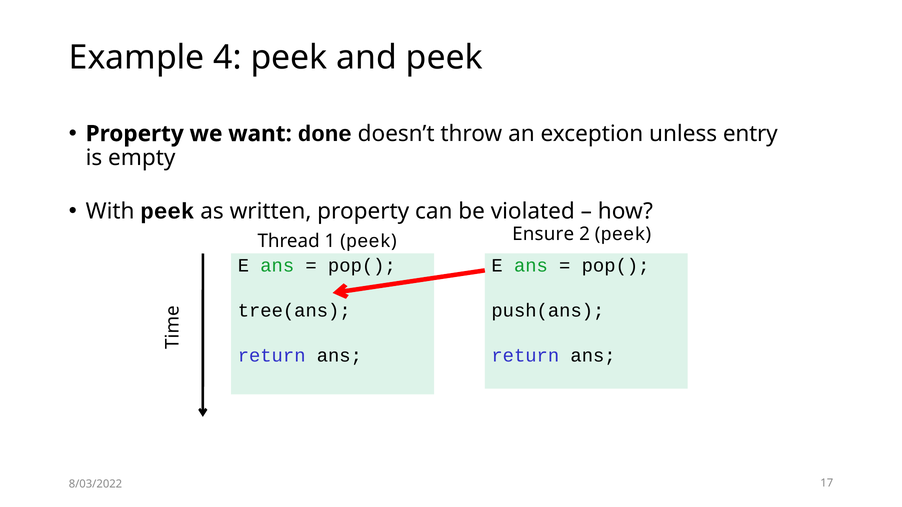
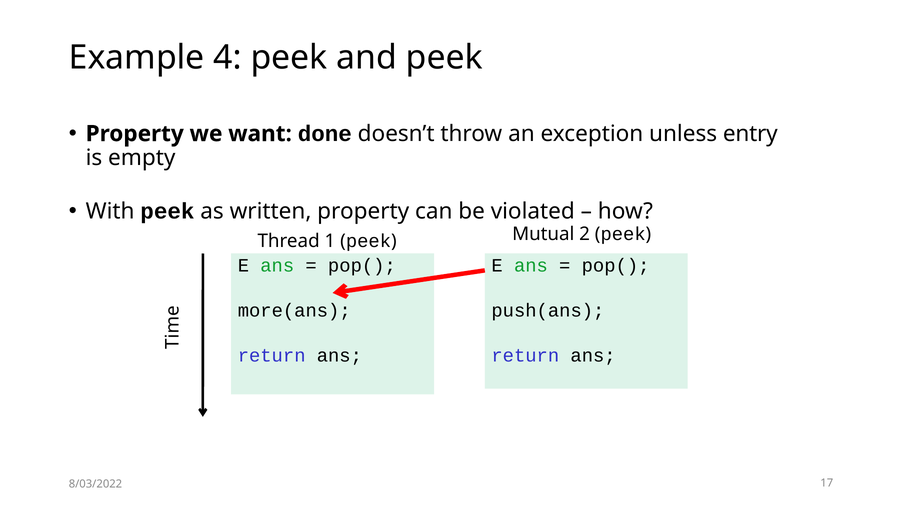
Ensure: Ensure -> Mutual
tree(ans: tree(ans -> more(ans
